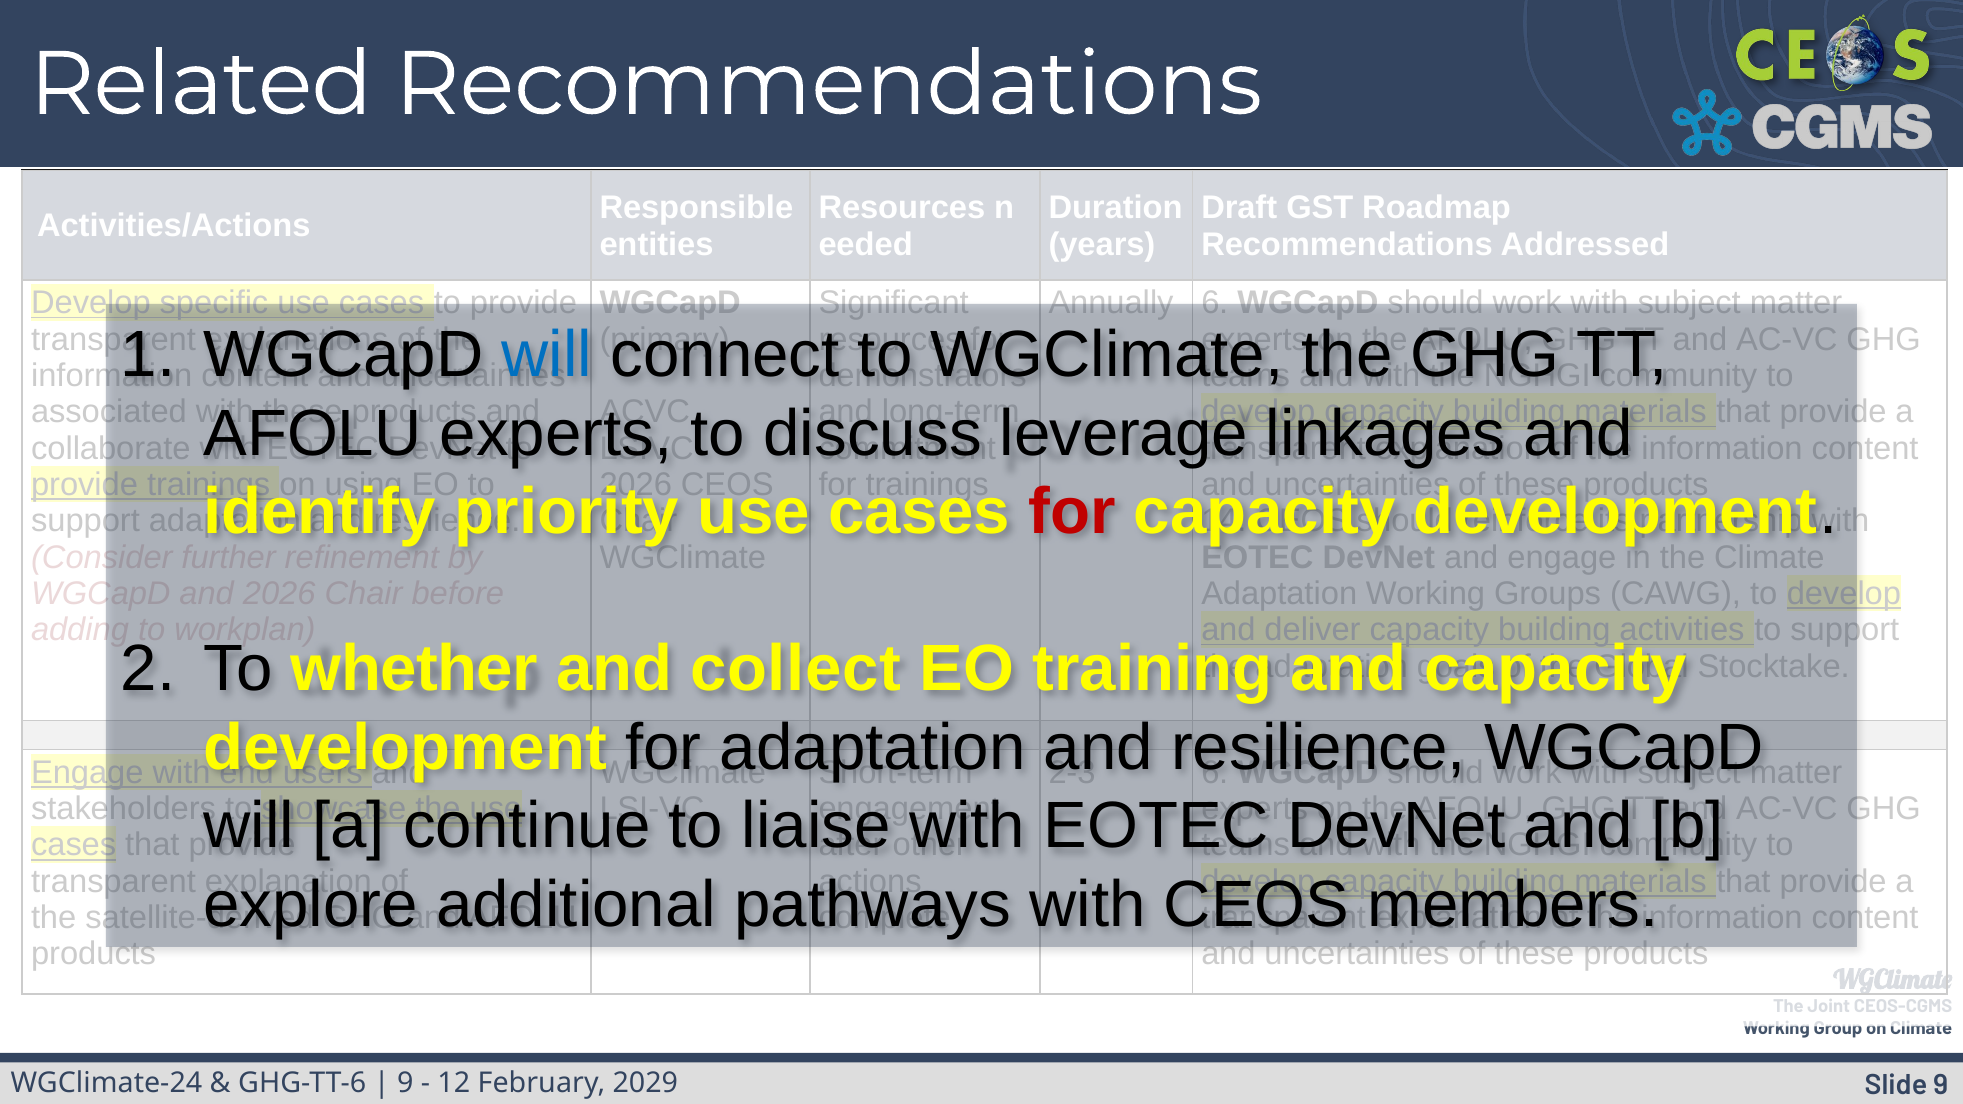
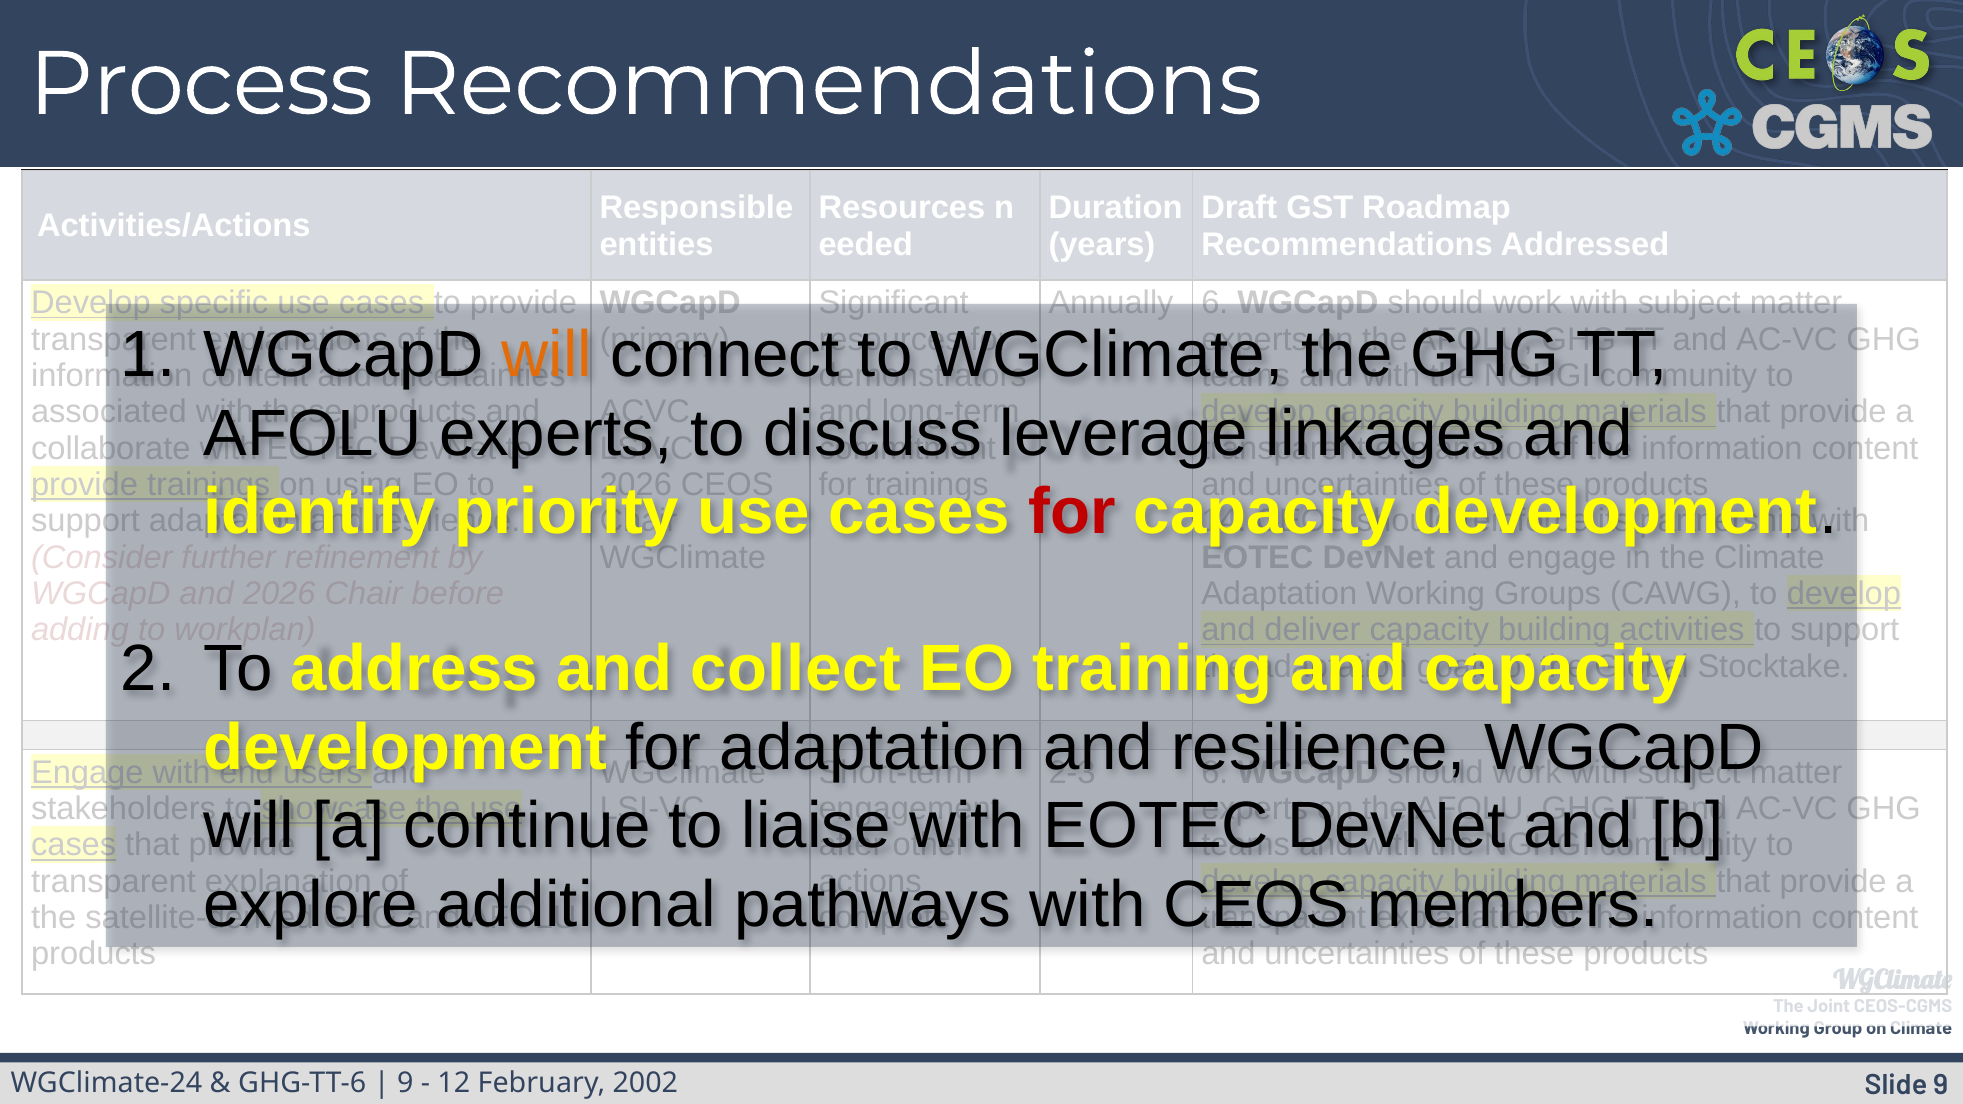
Related: Related -> Process
will at (547, 355) colour: blue -> orange
whether: whether -> address
2029: 2029 -> 2002
